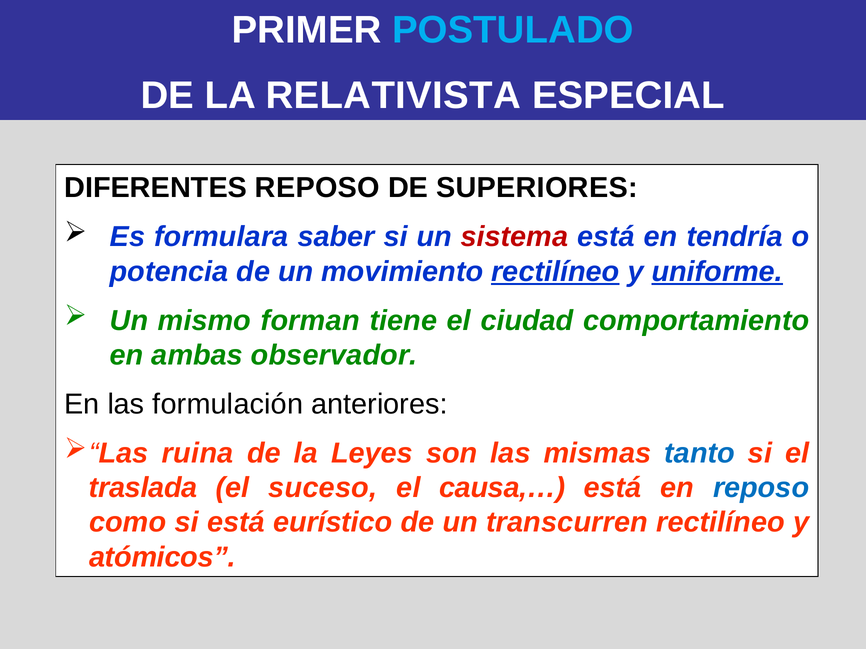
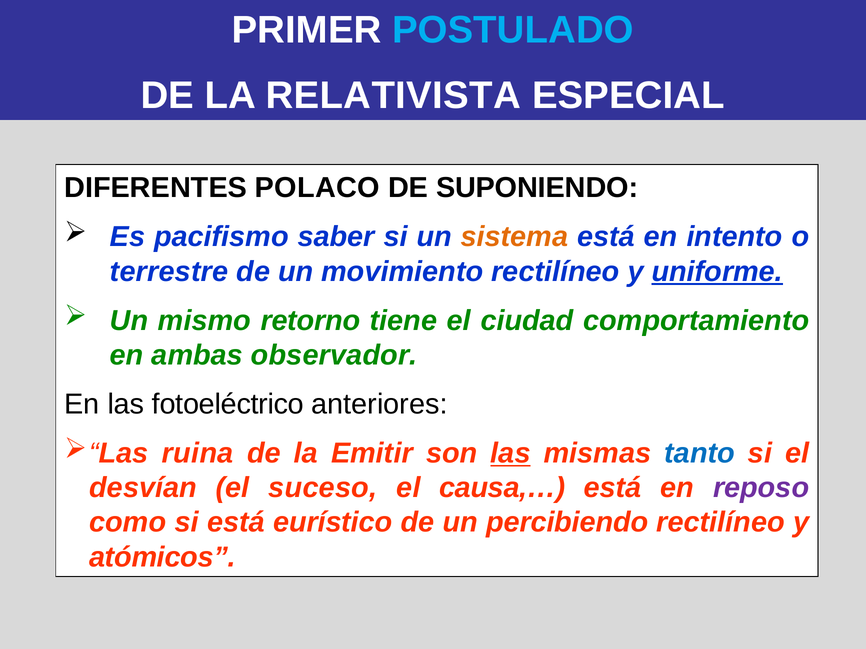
DIFERENTES REPOSO: REPOSO -> POLACO
SUPERIORES: SUPERIORES -> SUPONIENDO
formulara: formulara -> pacifismo
sistema colour: red -> orange
tendría: tendría -> intento
potencia: potencia -> terrestre
rectilíneo at (555, 272) underline: present -> none
forman: forman -> retorno
formulación: formulación -> fotoeléctrico
Leyes: Leyes -> Emitir
las at (511, 454) underline: none -> present
traslada: traslada -> desvían
reposo at (761, 488) colour: blue -> purple
transcurren: transcurren -> percibiendo
